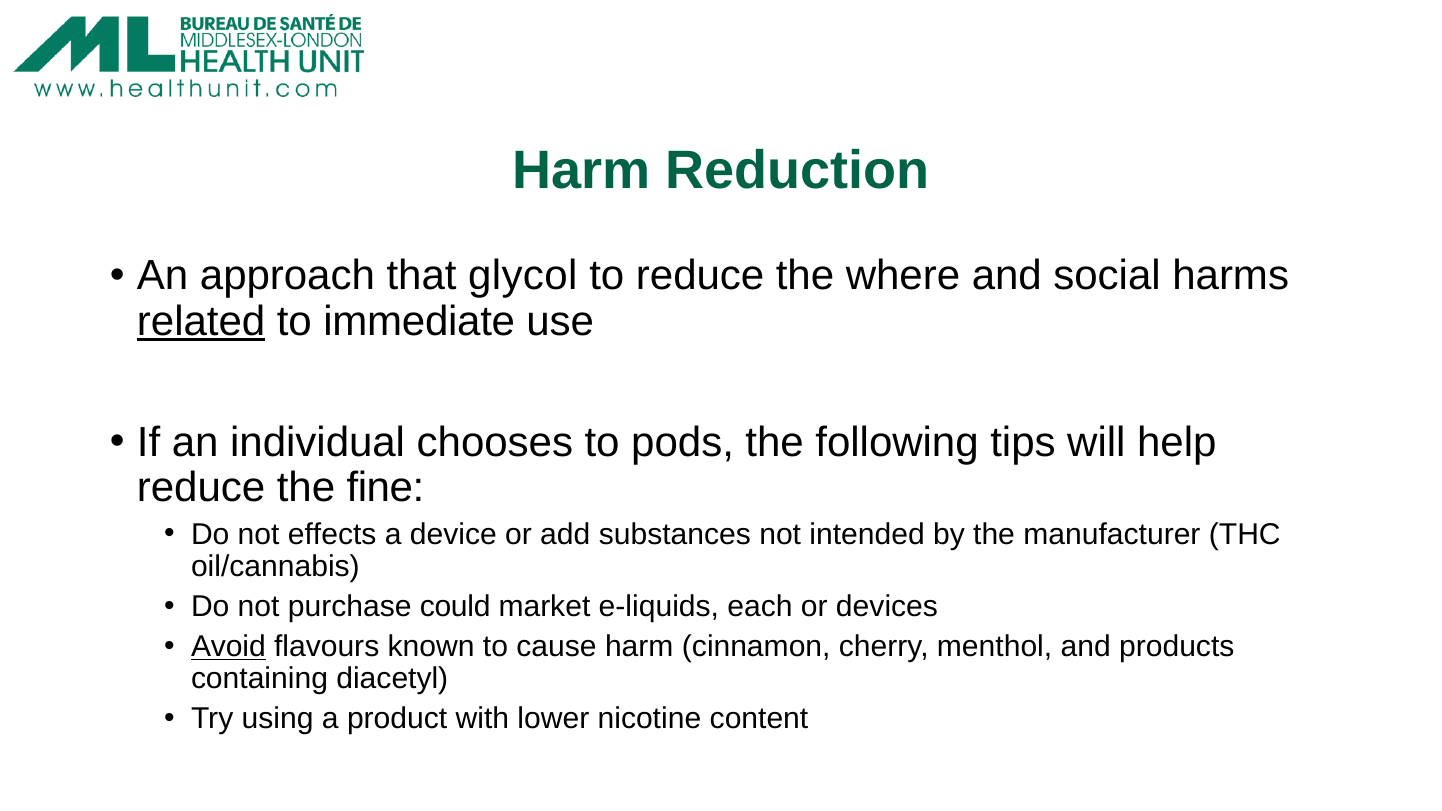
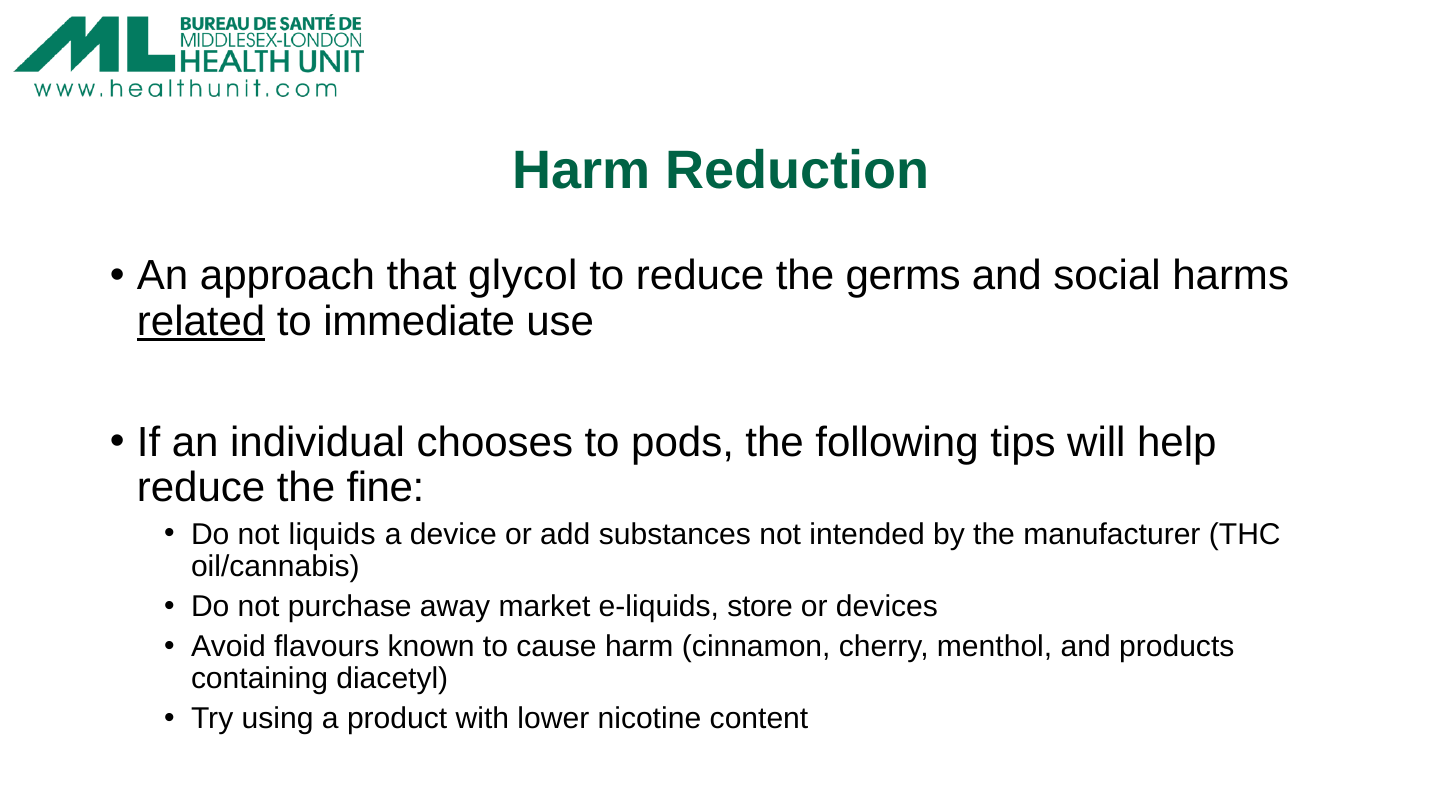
where: where -> germs
effects: effects -> liquids
could: could -> away
each: each -> store
Avoid underline: present -> none
